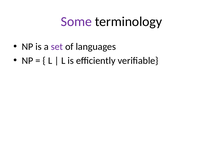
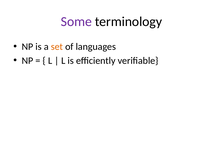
set colour: purple -> orange
